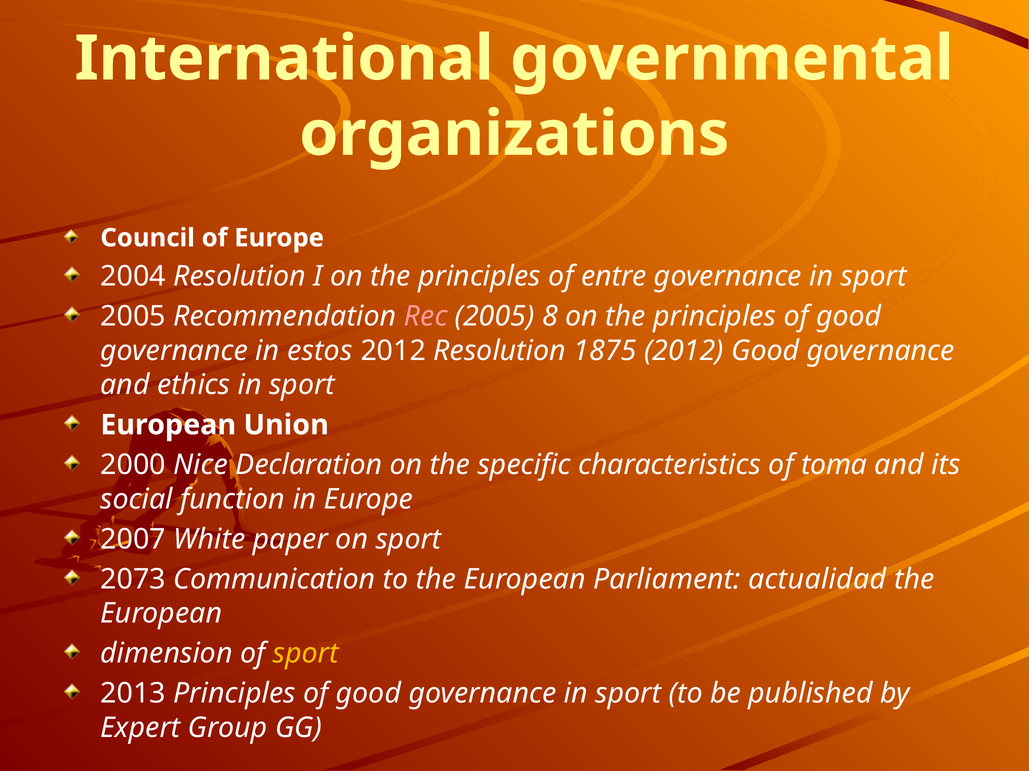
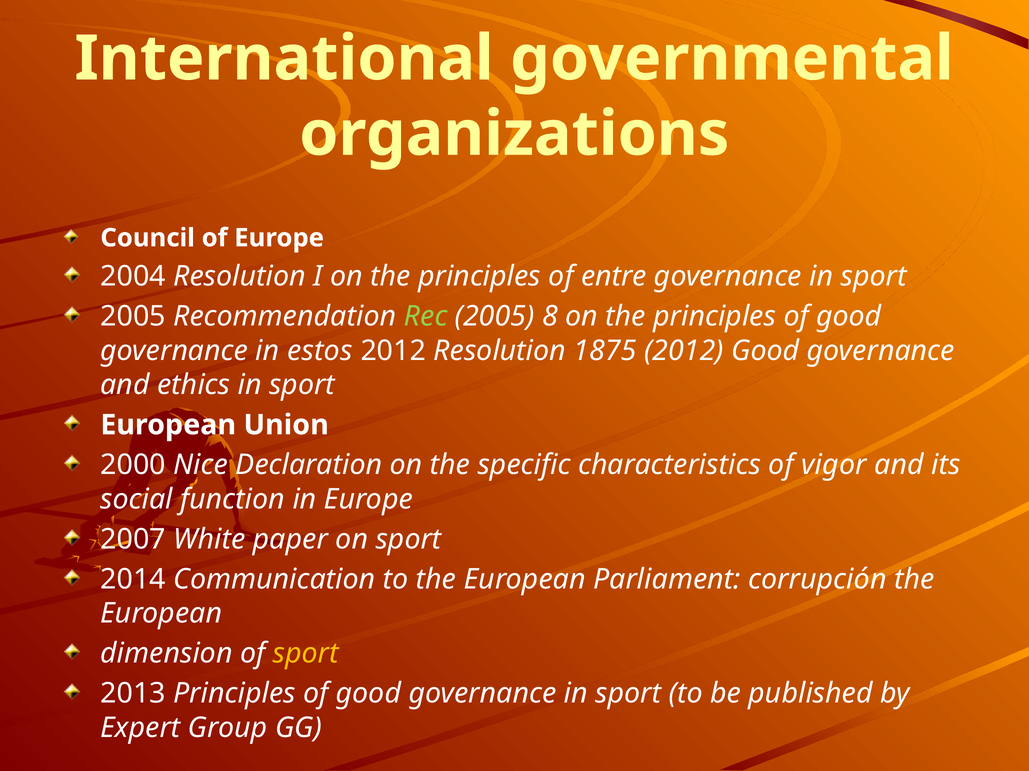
Rec colour: pink -> light green
toma: toma -> vigor
2073: 2073 -> 2014
actualidad: actualidad -> corrupción
